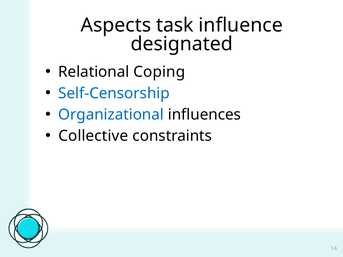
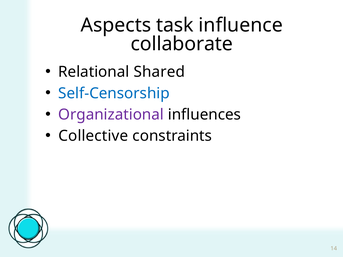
designated: designated -> collaborate
Coping: Coping -> Shared
Organizational colour: blue -> purple
